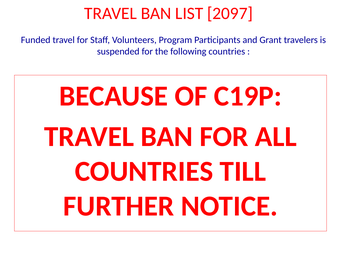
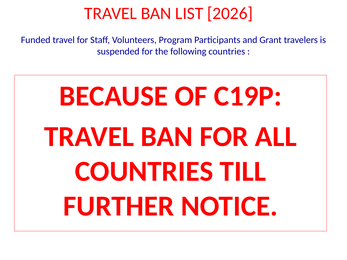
2097: 2097 -> 2026
